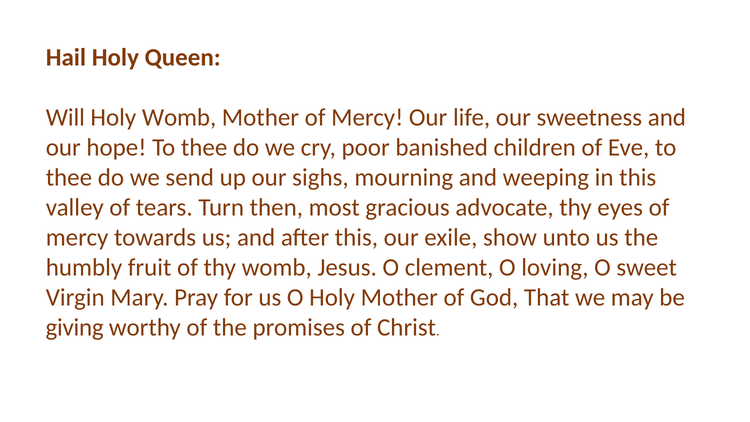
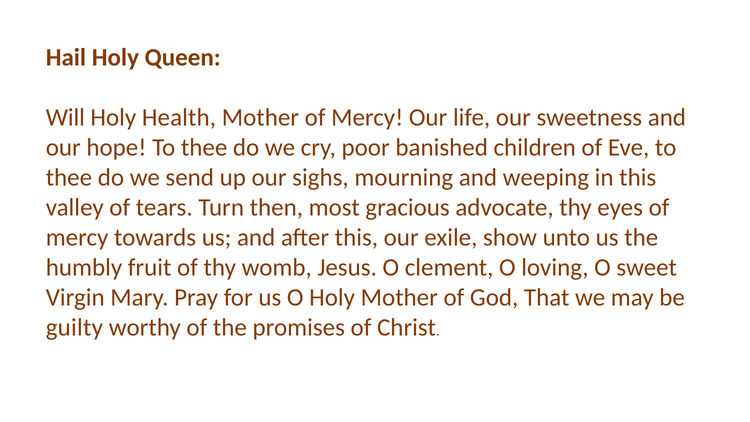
Holy Womb: Womb -> Health
giving: giving -> guilty
